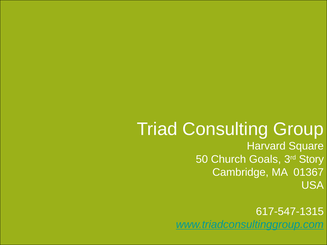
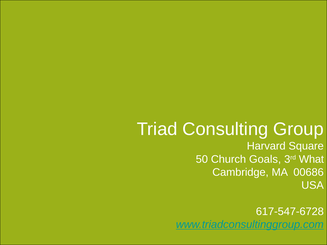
Story: Story -> What
01367: 01367 -> 00686
617-547-1315: 617-547-1315 -> 617-547-6728
